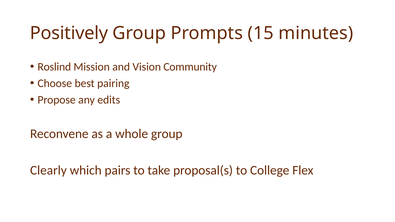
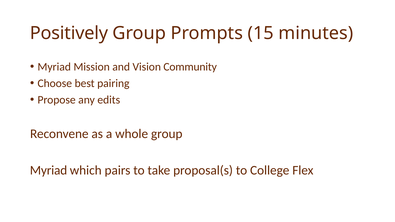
Roslind at (54, 67): Roslind -> Myriad
Clearly at (48, 170): Clearly -> Myriad
